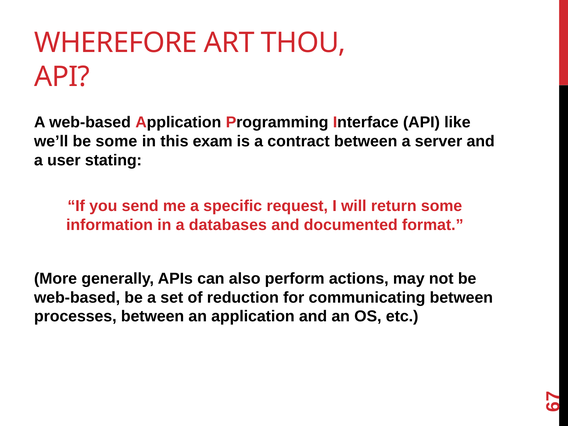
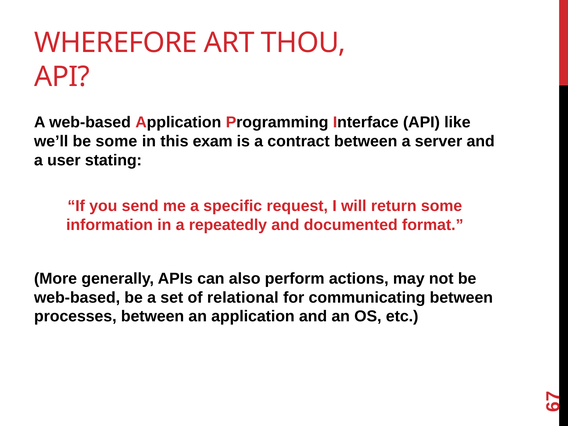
databases: databases -> repeatedly
reduction: reduction -> relational
